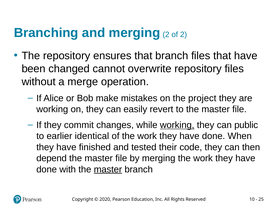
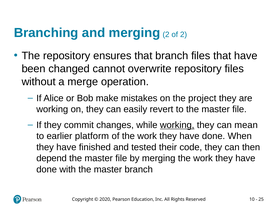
public: public -> mean
identical: identical -> platform
master at (108, 169) underline: present -> none
